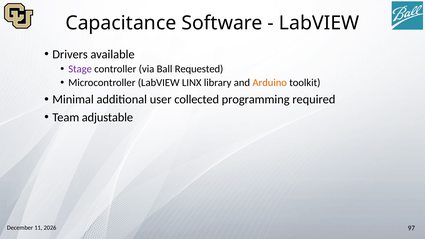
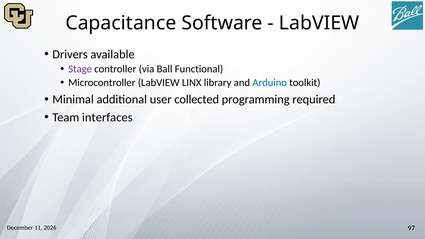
Requested: Requested -> Functional
Arduino colour: orange -> blue
adjustable: adjustable -> interfaces
